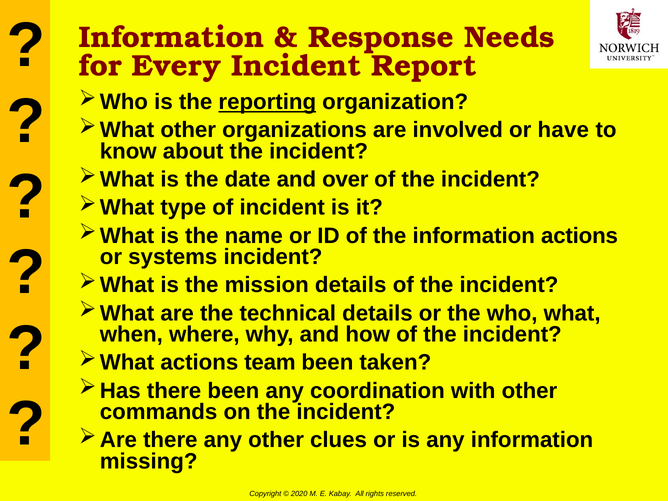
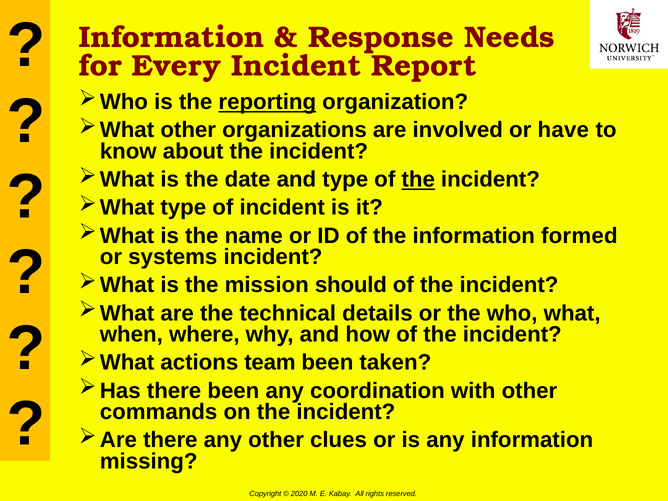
and over: over -> type
the at (418, 180) underline: none -> present
information actions: actions -> formed
mission details: details -> should
